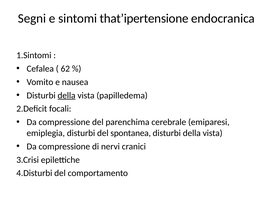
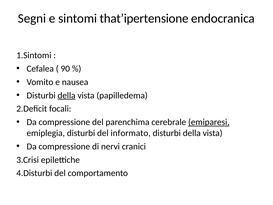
62: 62 -> 90
emiparesi underline: none -> present
spontanea: spontanea -> informato
